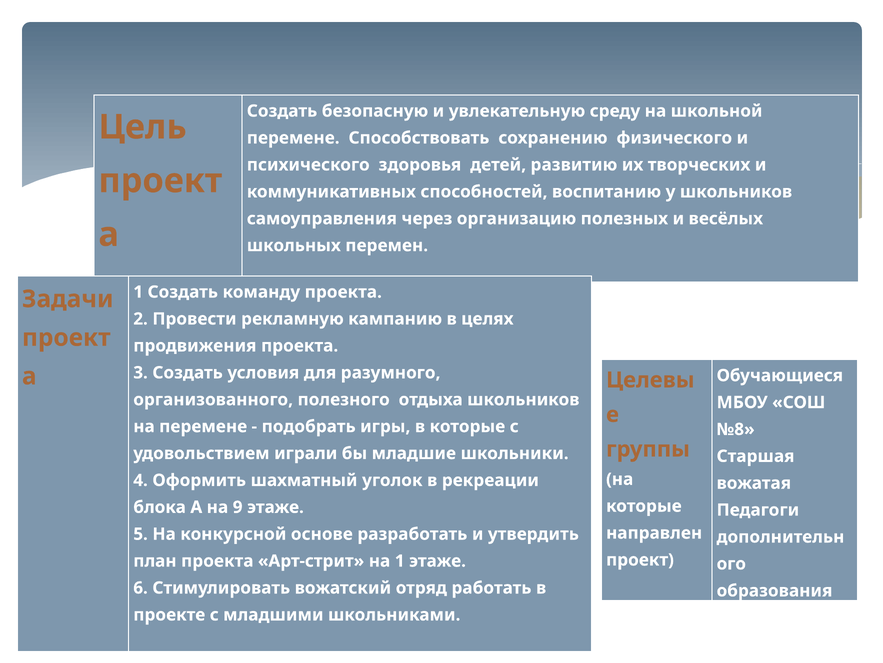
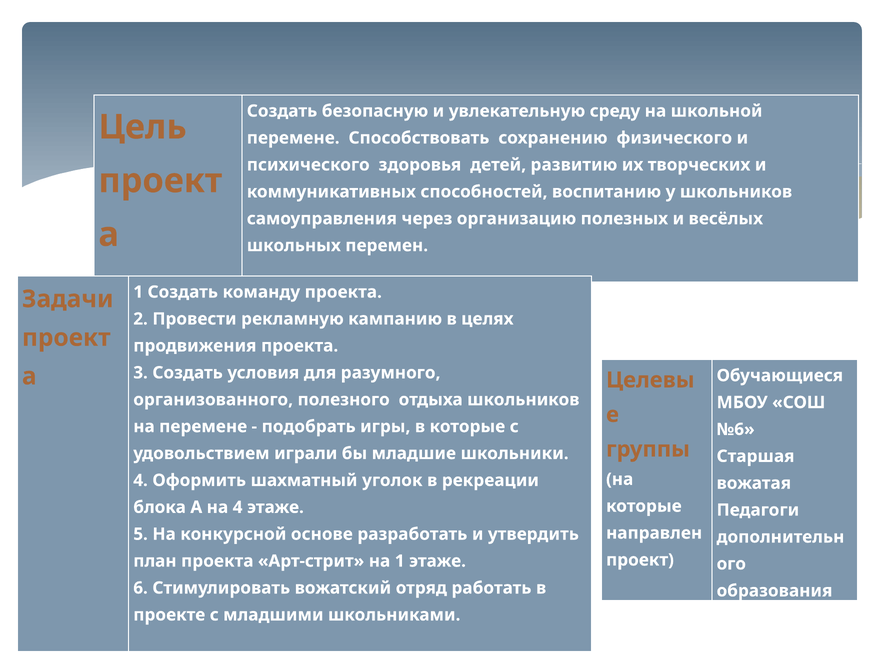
№8: №8 -> №6
на 9: 9 -> 4
